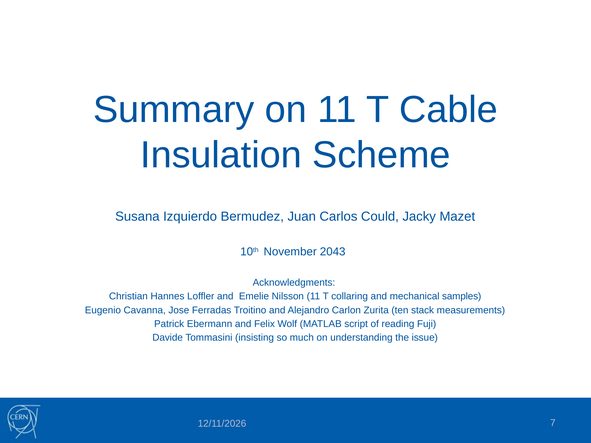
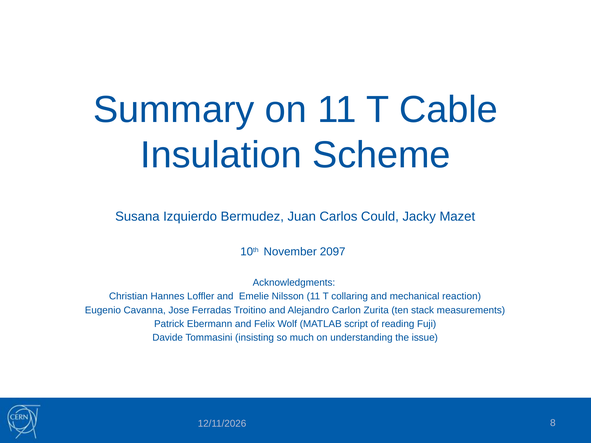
2043: 2043 -> 2097
samples: samples -> reaction
7: 7 -> 8
